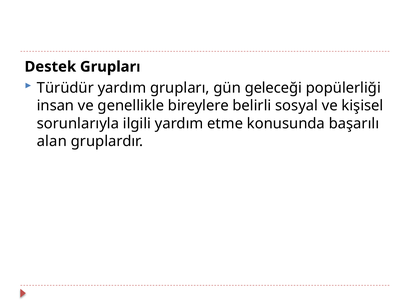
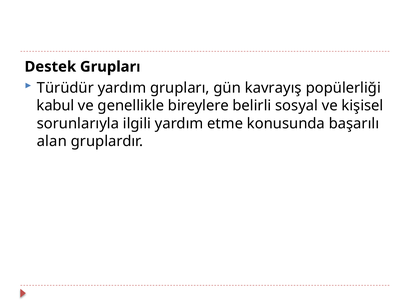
geleceği: geleceği -> kavrayış
insan: insan -> kabul
